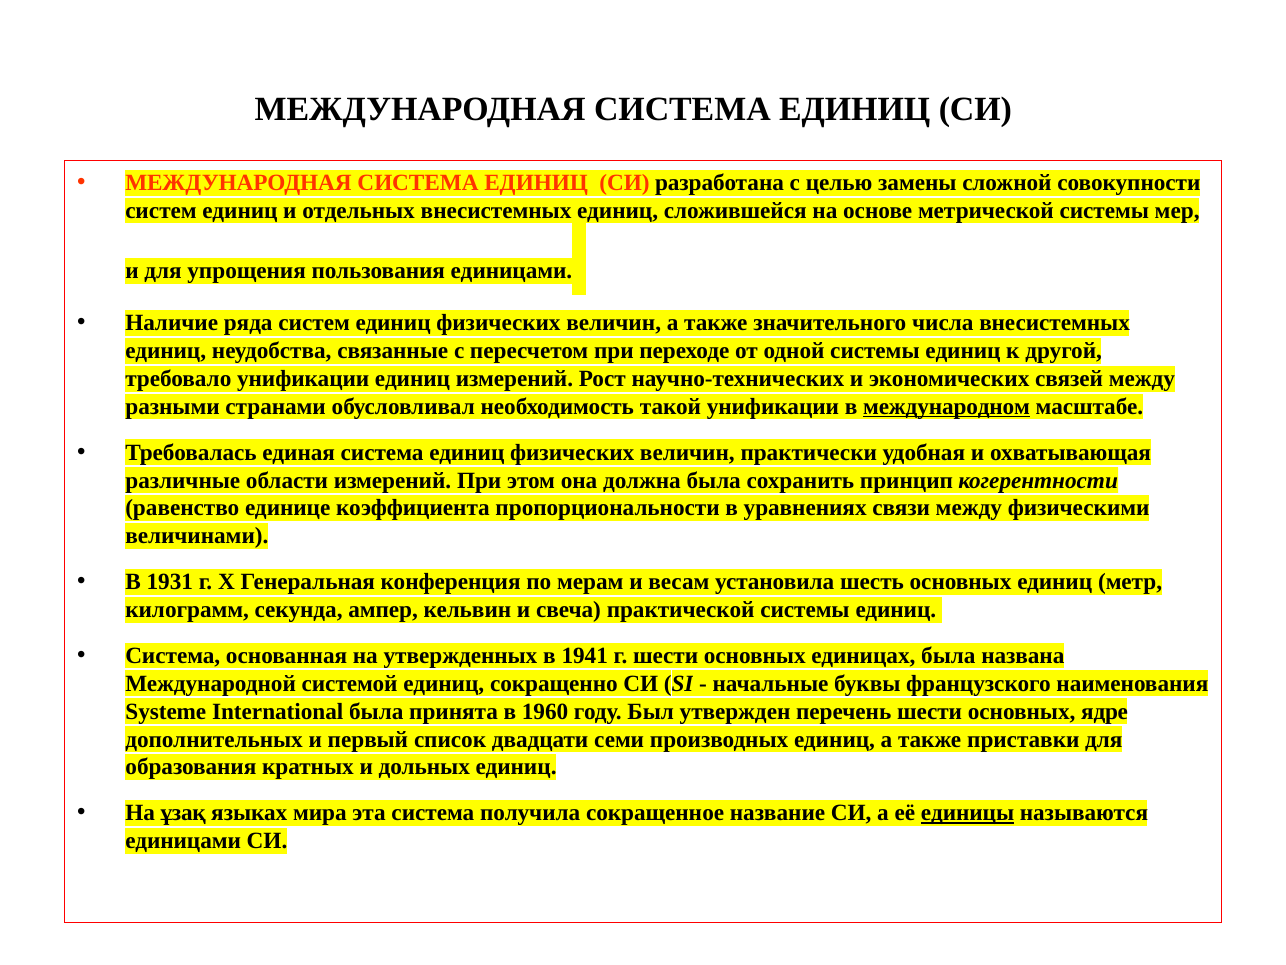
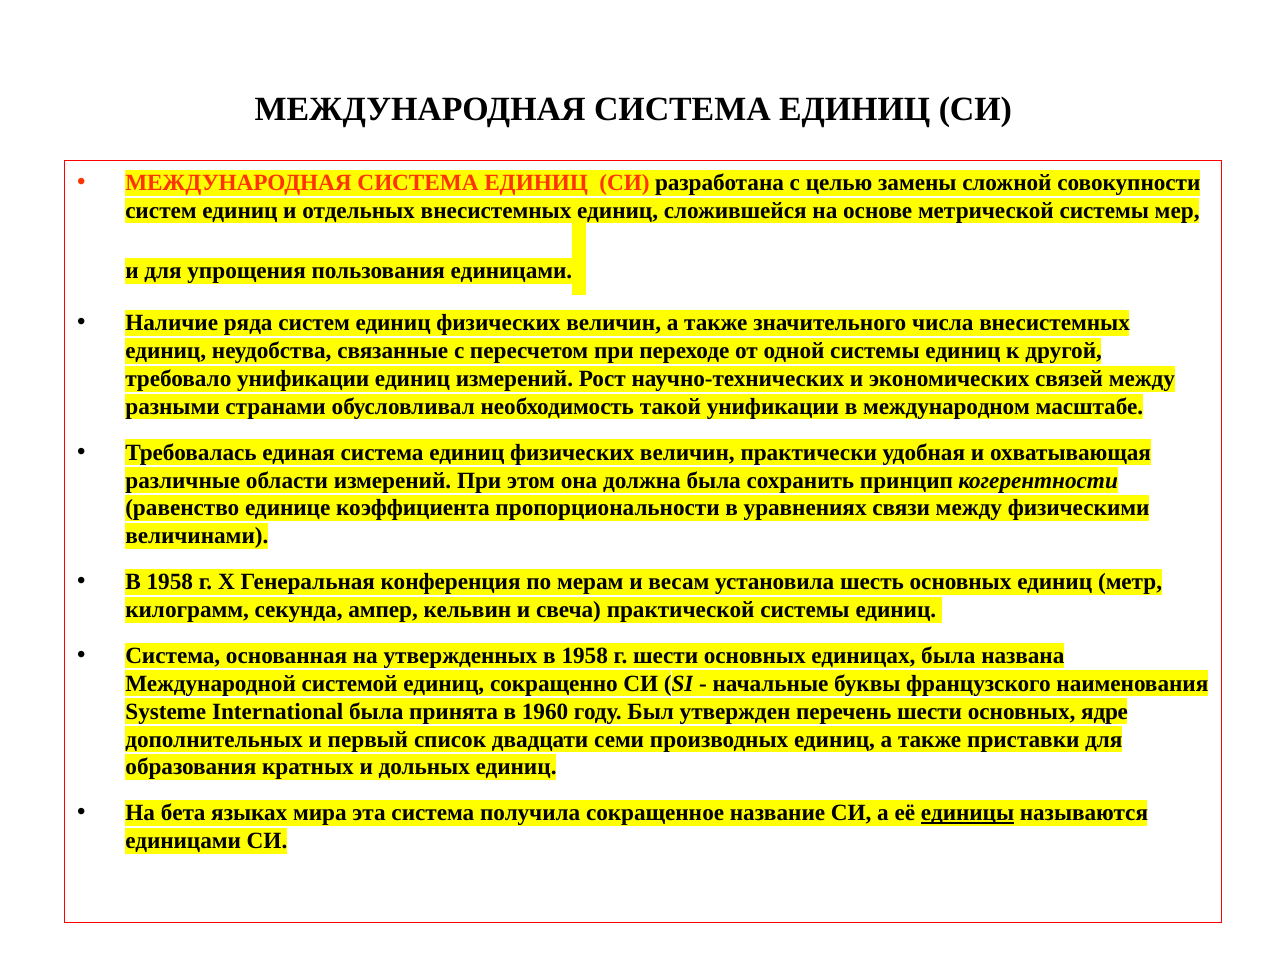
международном underline: present -> none
1931 at (170, 582): 1931 -> 1958
утвержденных в 1941: 1941 -> 1958
ұзақ: ұзақ -> бета
